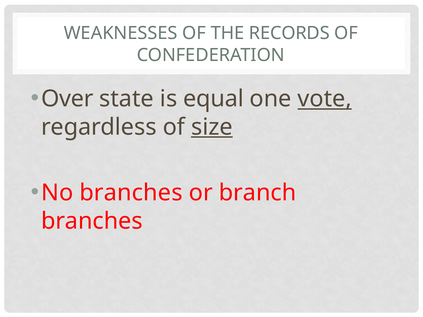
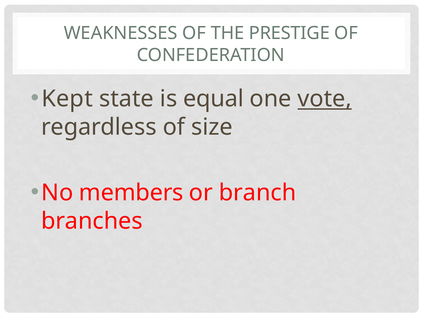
RECORDS: RECORDS -> PRESTIGE
Over: Over -> Kept
size underline: present -> none
No branches: branches -> members
